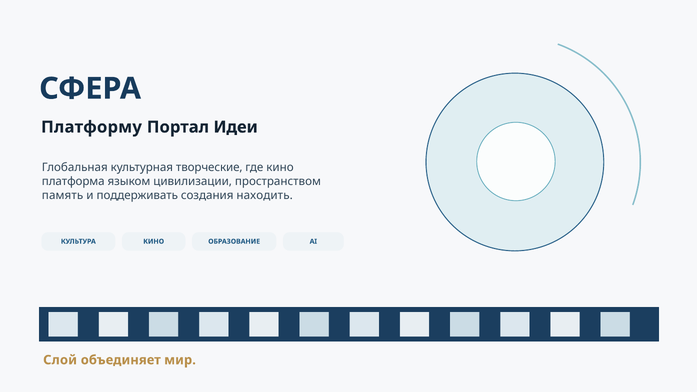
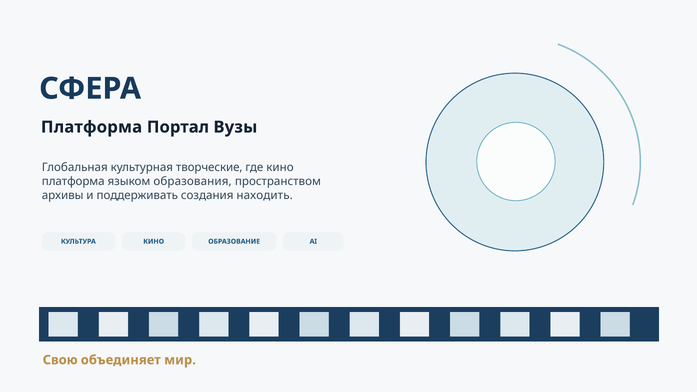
Платформу at (91, 127): Платформу -> Платформа
Идеи: Идеи -> Вузы
цивилизации: цивилизации -> образования
память: память -> архивы
Слой: Слой -> Свою
